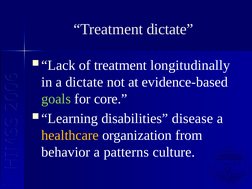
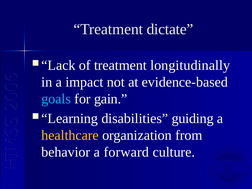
a dictate: dictate -> impact
goals colour: light green -> light blue
core: core -> gain
disease: disease -> guiding
patterns: patterns -> forward
